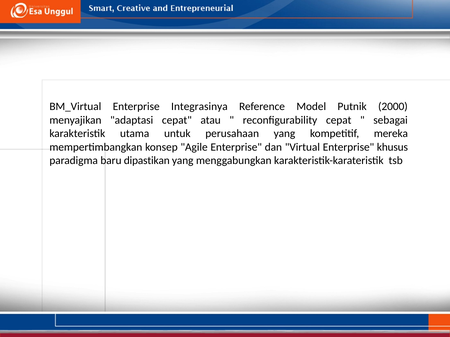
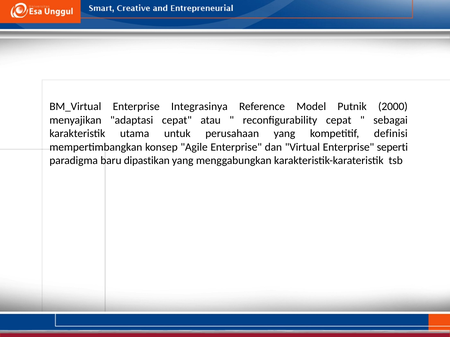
mereka: mereka -> definisi
khusus: khusus -> seperti
